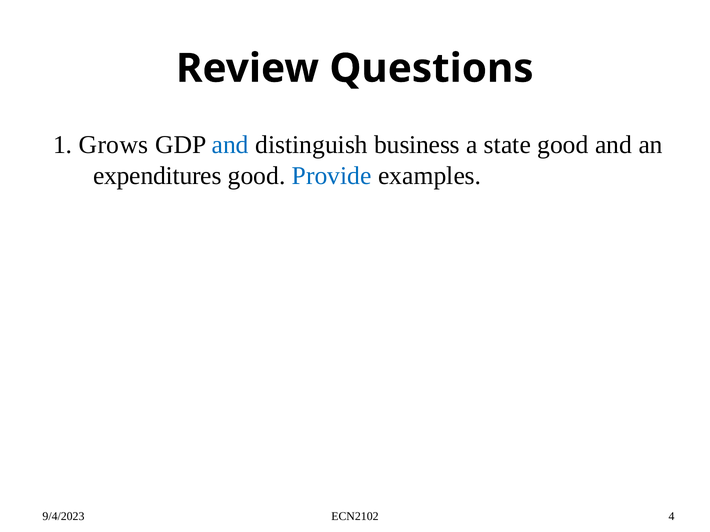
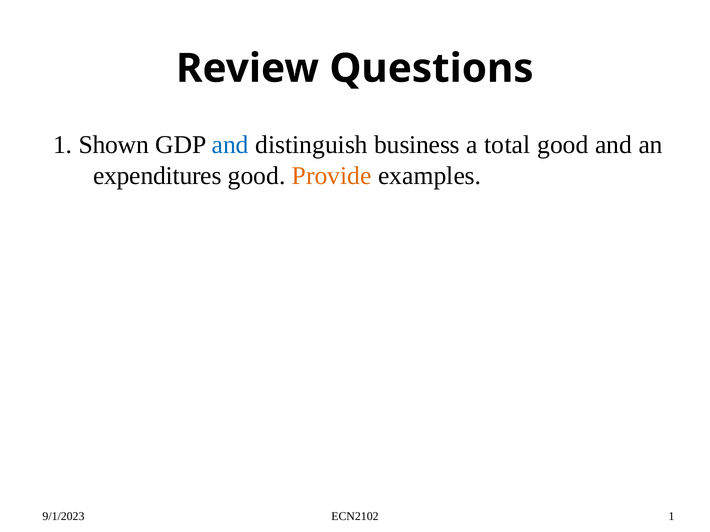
Grows: Grows -> Shown
state: state -> total
Provide colour: blue -> orange
9/4/2023: 9/4/2023 -> 9/1/2023
ECN2102 4: 4 -> 1
